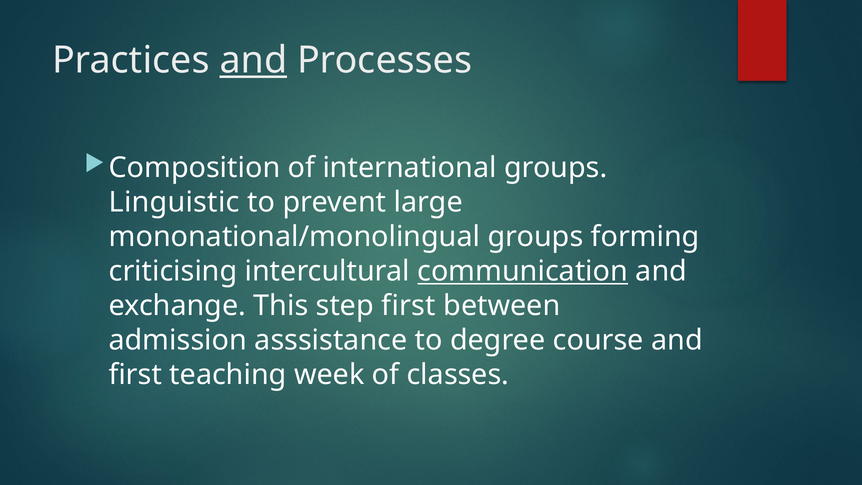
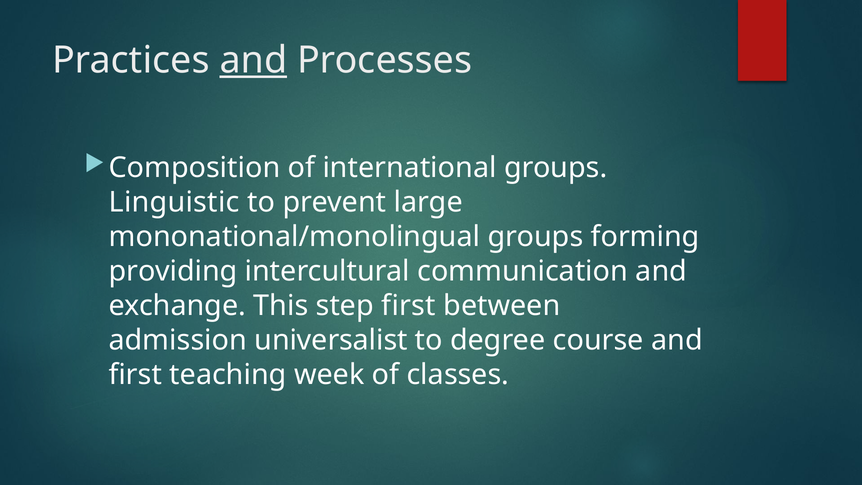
criticising: criticising -> providing
communication underline: present -> none
asssistance: asssistance -> universalist
